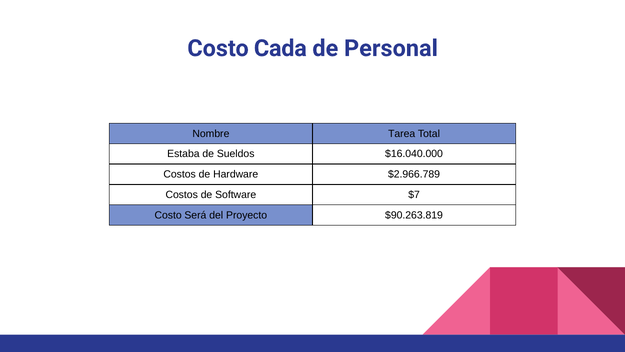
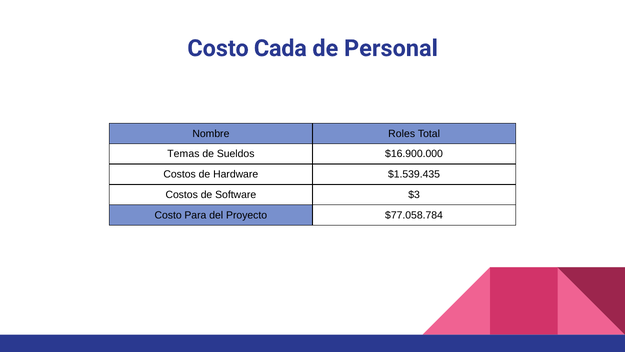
Tarea: Tarea -> Roles
Estaba: Estaba -> Temas
$16.040.000: $16.040.000 -> $16.900.000
$2.966.789: $2.966.789 -> $1.539.435
$7: $7 -> $3
Será: Será -> Para
$90.263.819: $90.263.819 -> $77.058.784
